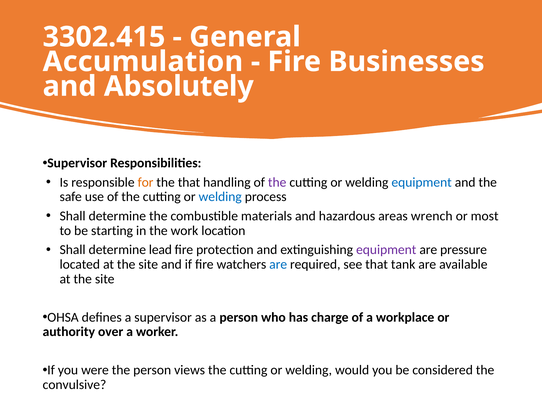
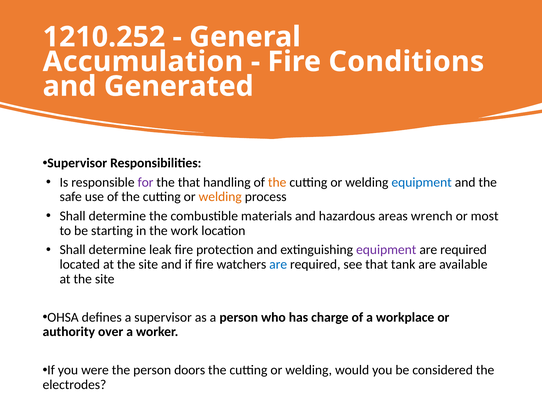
3302.415: 3302.415 -> 1210.252
Businesses: Businesses -> Conditions
Absolutely: Absolutely -> Generated
for colour: orange -> purple
the at (277, 182) colour: purple -> orange
welding at (220, 197) colour: blue -> orange
lead: lead -> leak
pressure at (464, 250): pressure -> required
views: views -> doors
convulsive: convulsive -> electrodes
